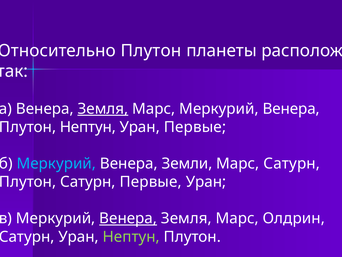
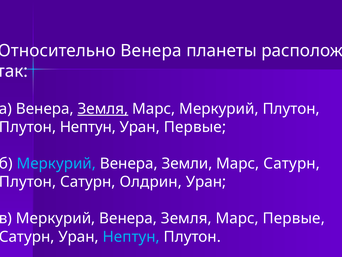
Плутон at (151, 51): Плутон -> Венера
Марс Меркурий Венера: Венера -> Плутон
Сатурн Первые: Первые -> Олдрин
Венера at (128, 218) underline: present -> none
Марс Олдрин: Олдрин -> Первые
Нептун at (131, 236) colour: light green -> light blue
